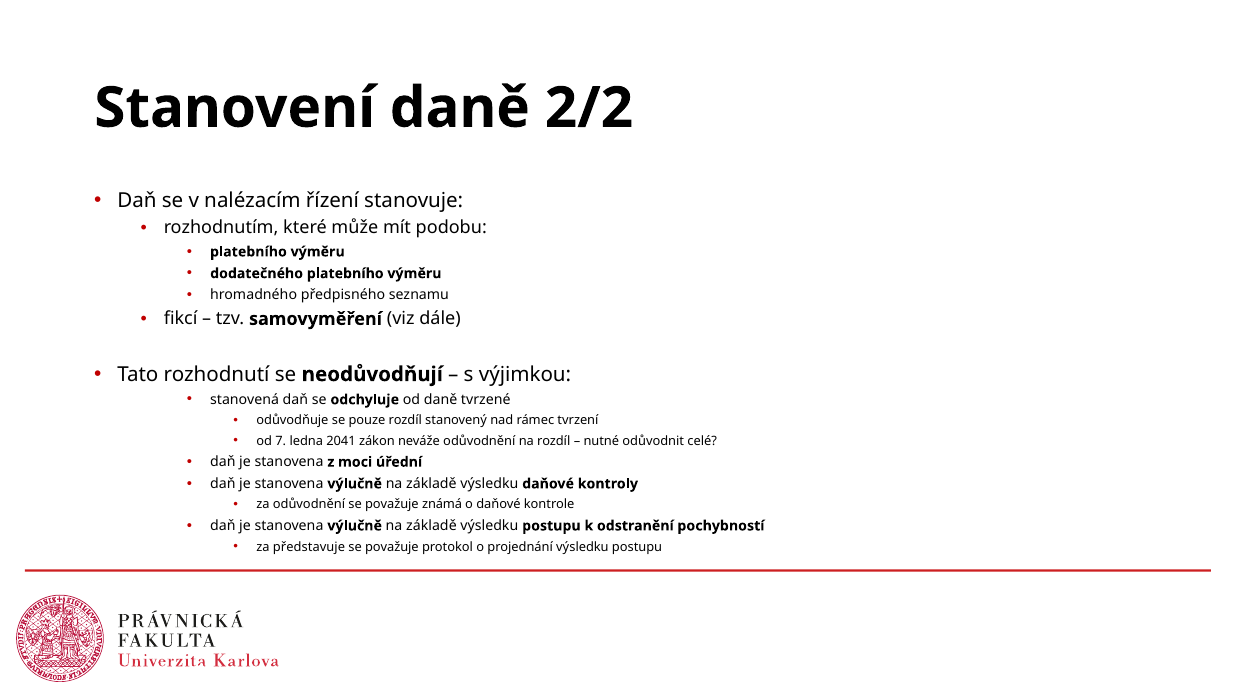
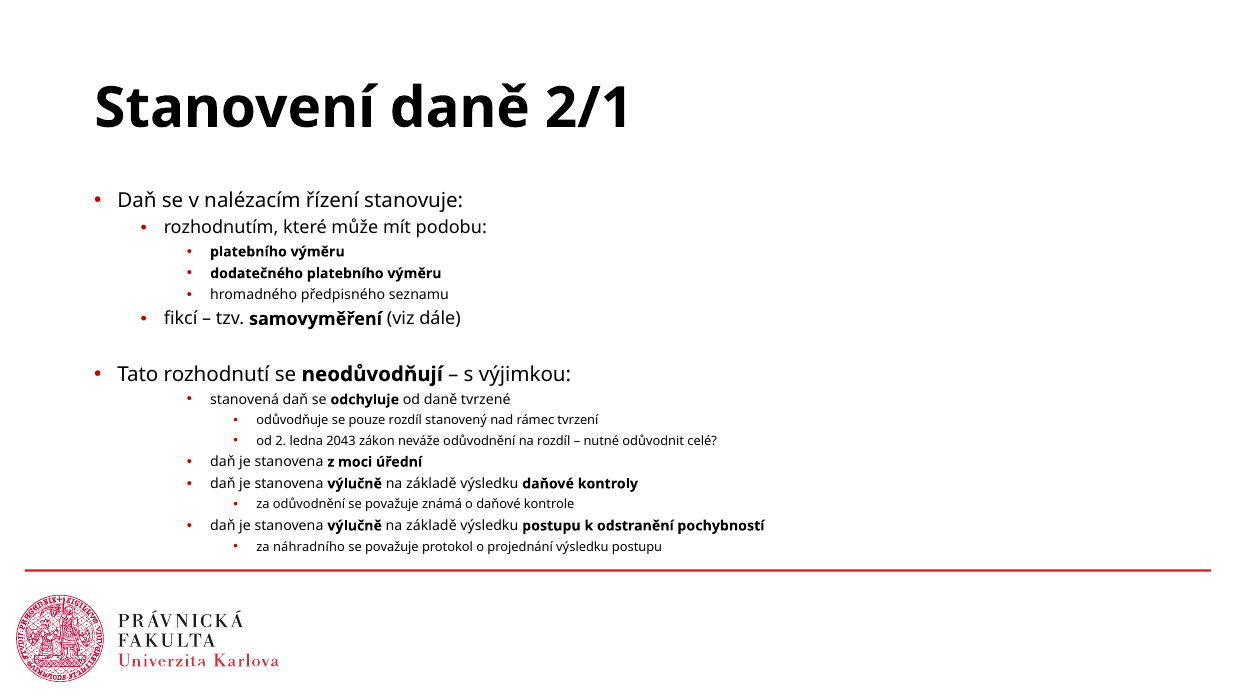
2/2: 2/2 -> 2/1
7: 7 -> 2
2041: 2041 -> 2043
představuje: představuje -> náhradního
